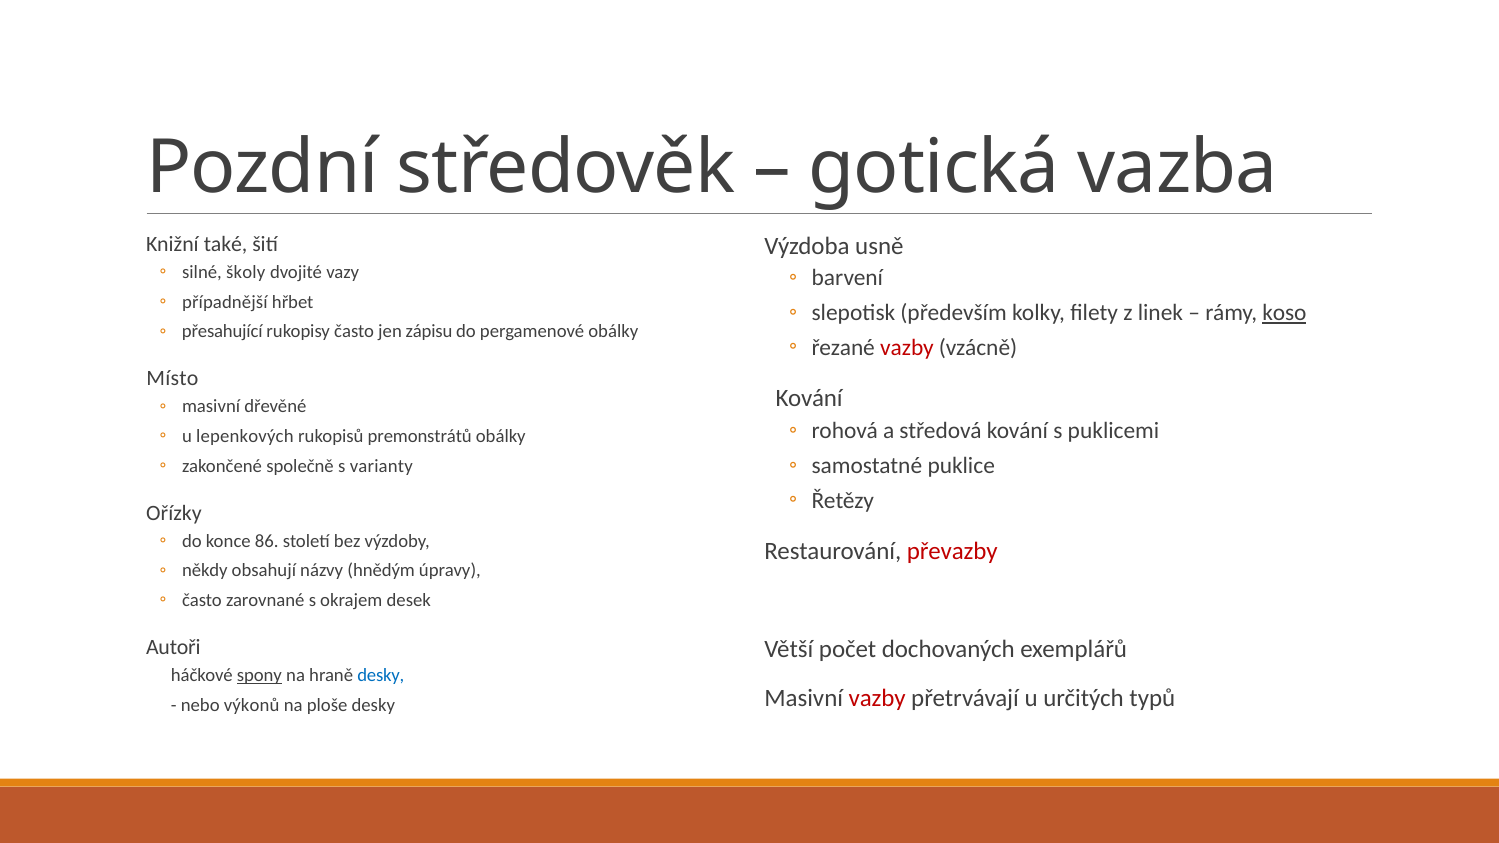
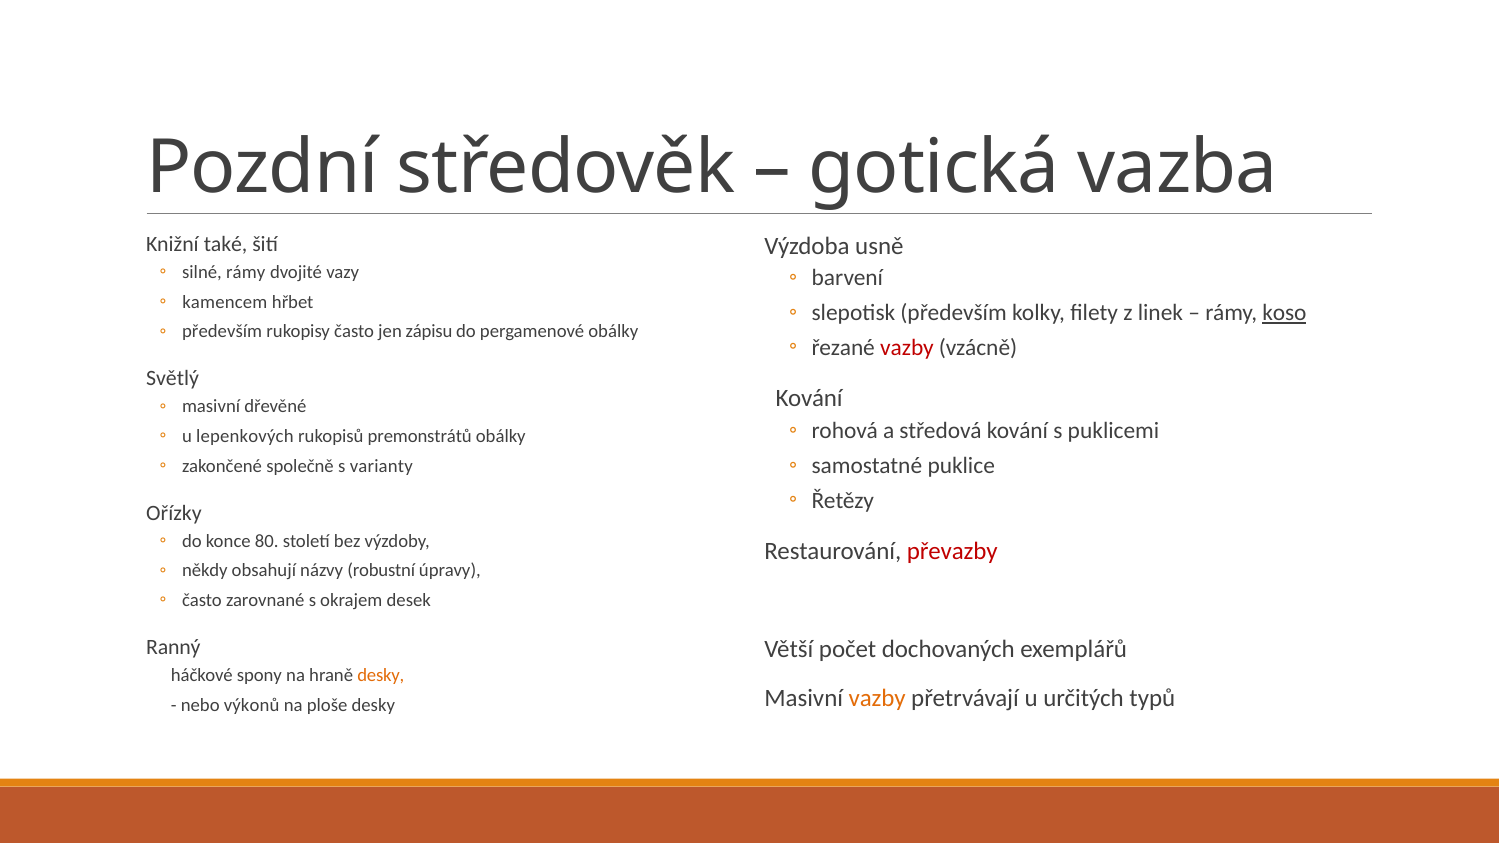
silné školy: školy -> rámy
případnější: případnější -> kamencem
přesahující at (222, 332): přesahující -> především
Místo: Místo -> Světlý
86: 86 -> 80
hnědým: hnědým -> robustní
Autoři: Autoři -> Ranný
spony underline: present -> none
desky at (381, 675) colour: blue -> orange
vazby at (877, 698) colour: red -> orange
